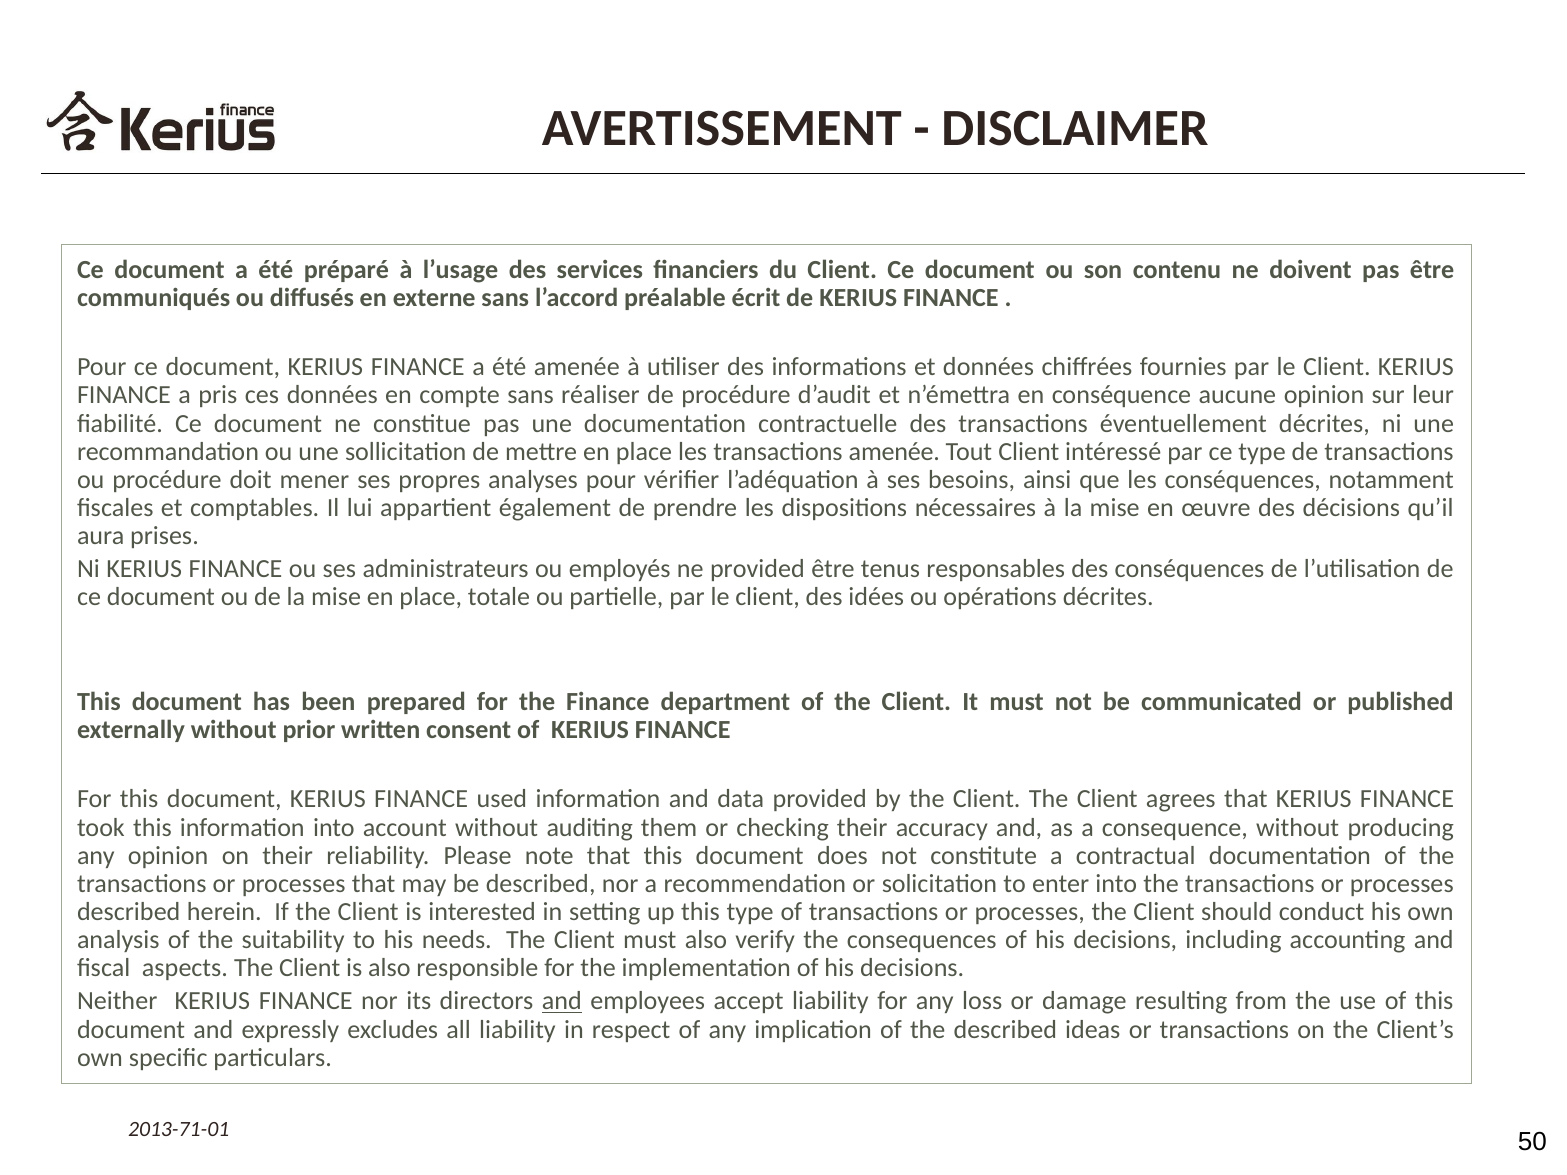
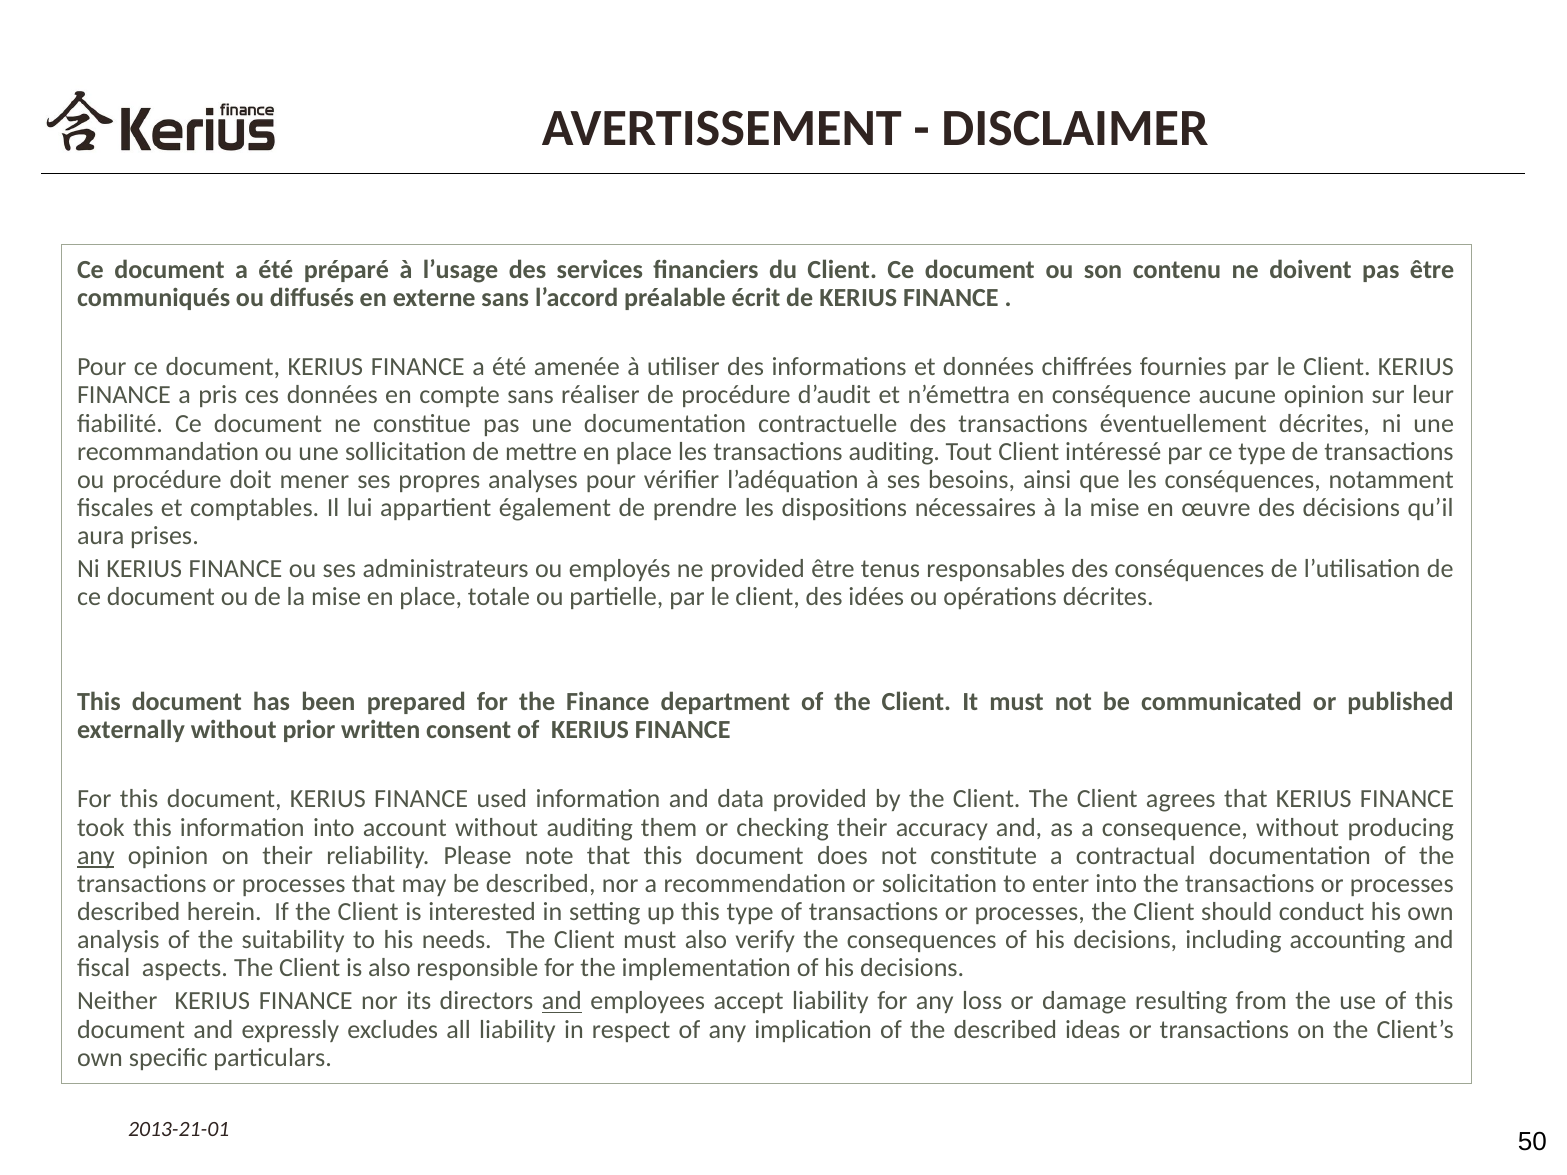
transactions amenée: amenée -> auditing
any at (96, 856) underline: none -> present
2013-71-01: 2013-71-01 -> 2013-21-01
